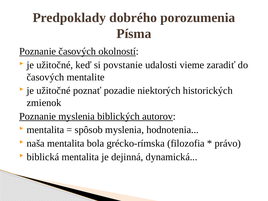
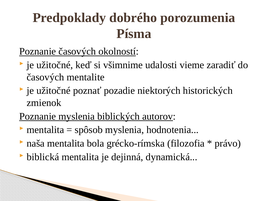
povstanie: povstanie -> všimnime
